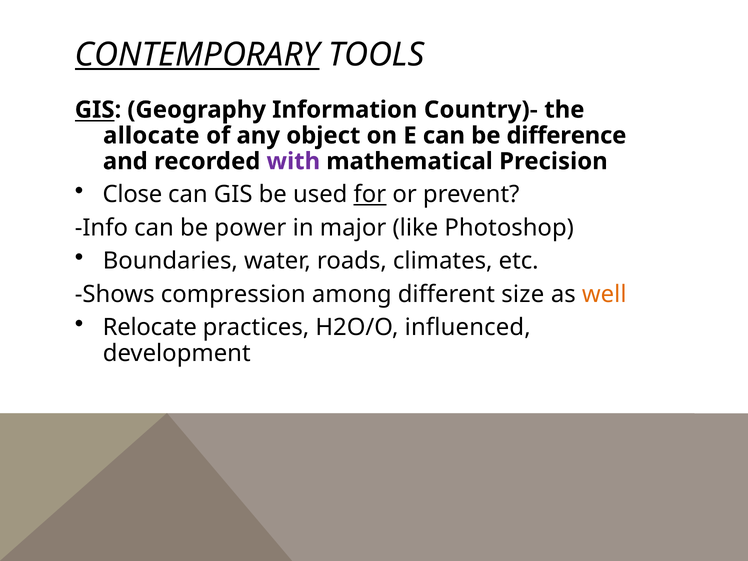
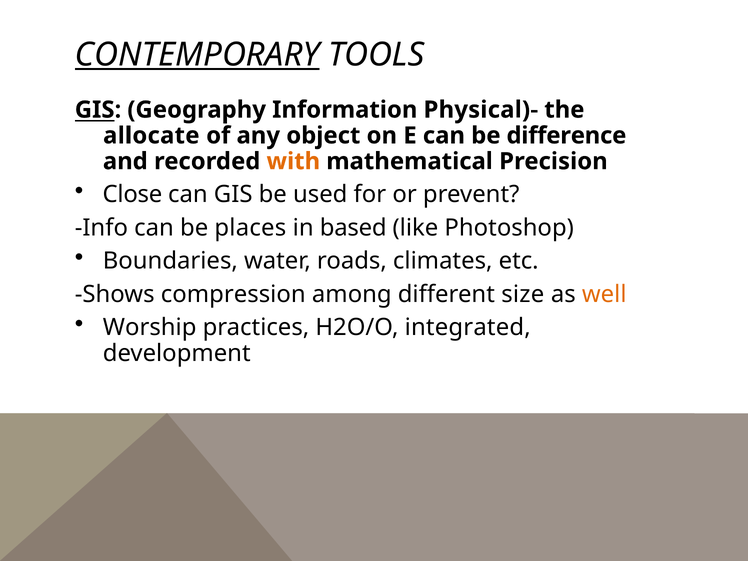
Country)-: Country)- -> Physical)-
with colour: purple -> orange
for underline: present -> none
power: power -> places
major: major -> based
Relocate: Relocate -> Worship
influenced: influenced -> integrated
